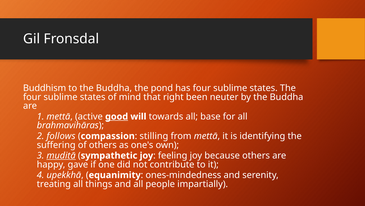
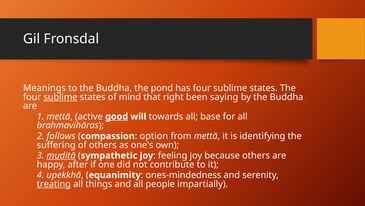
Buddhism: Buddhism -> Meanings
sublime at (61, 97) underline: none -> present
neuter: neuter -> saying
stilling: stilling -> option
gave: gave -> after
treating underline: none -> present
